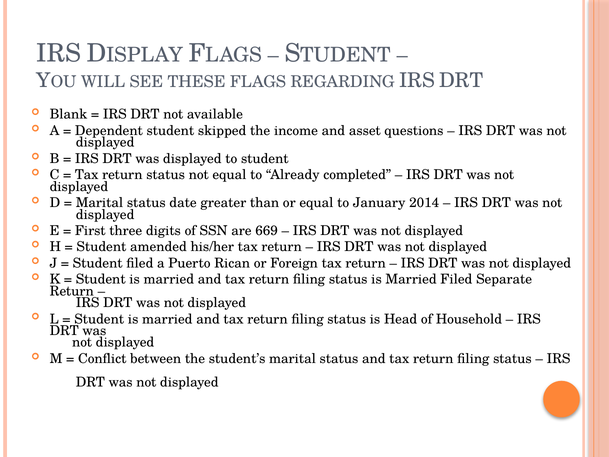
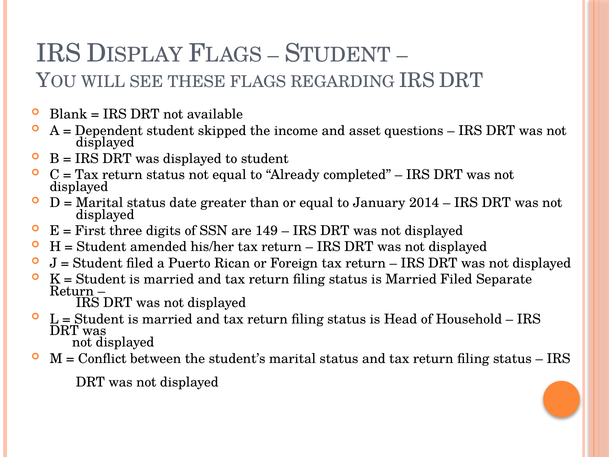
669: 669 -> 149
